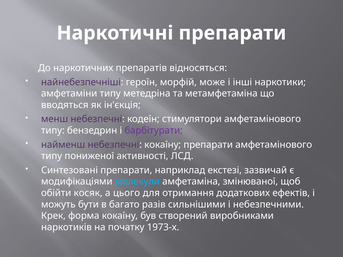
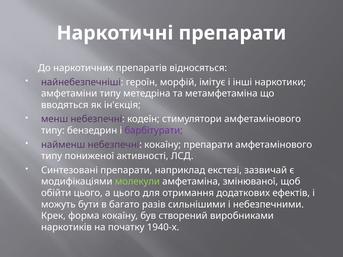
може: може -> імітує
молекули colour: light blue -> light green
обійти косяк: косяк -> цього
1973-х: 1973-х -> 1940-х
